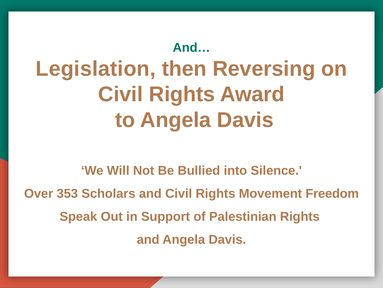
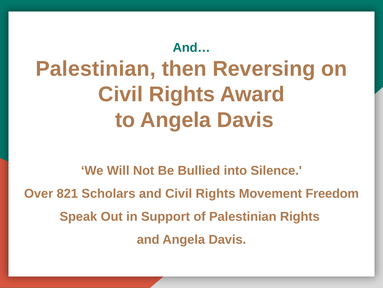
Legislation at (96, 69): Legislation -> Palestinian
353: 353 -> 821
